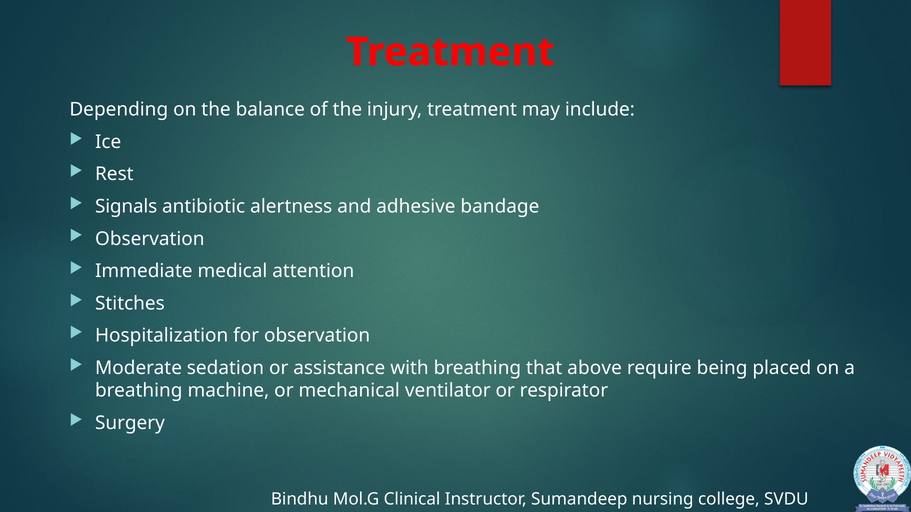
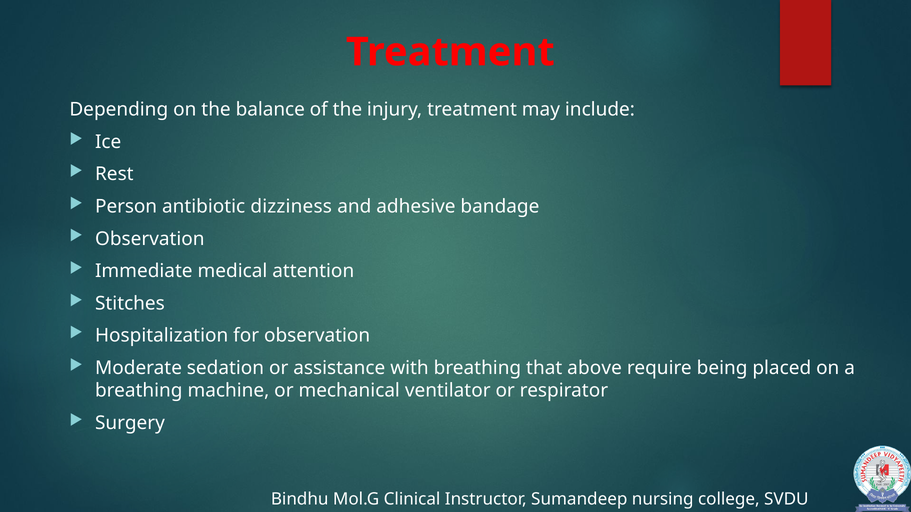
Signals: Signals -> Person
alertness: alertness -> dizziness
